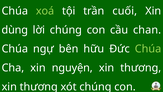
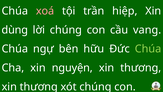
xoá colour: light green -> pink
cuối: cuối -> hiệp
chan: chan -> vang
